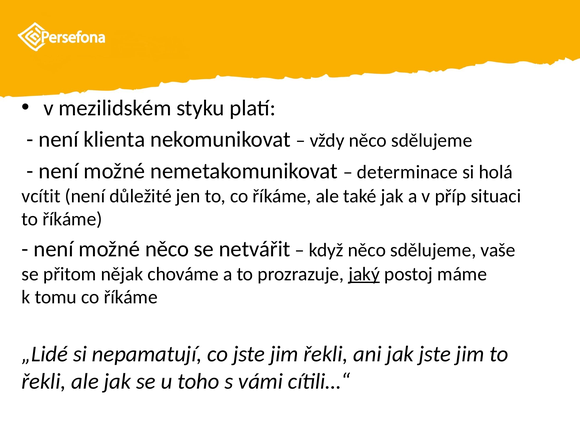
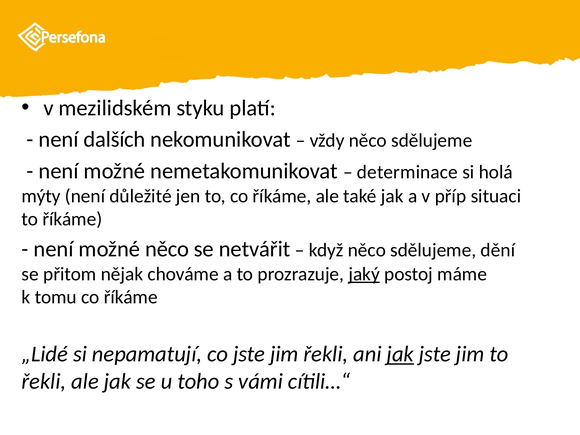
klienta: klienta -> dalších
vcítit: vcítit -> mýty
vaše: vaše -> dění
jak at (400, 354) underline: none -> present
